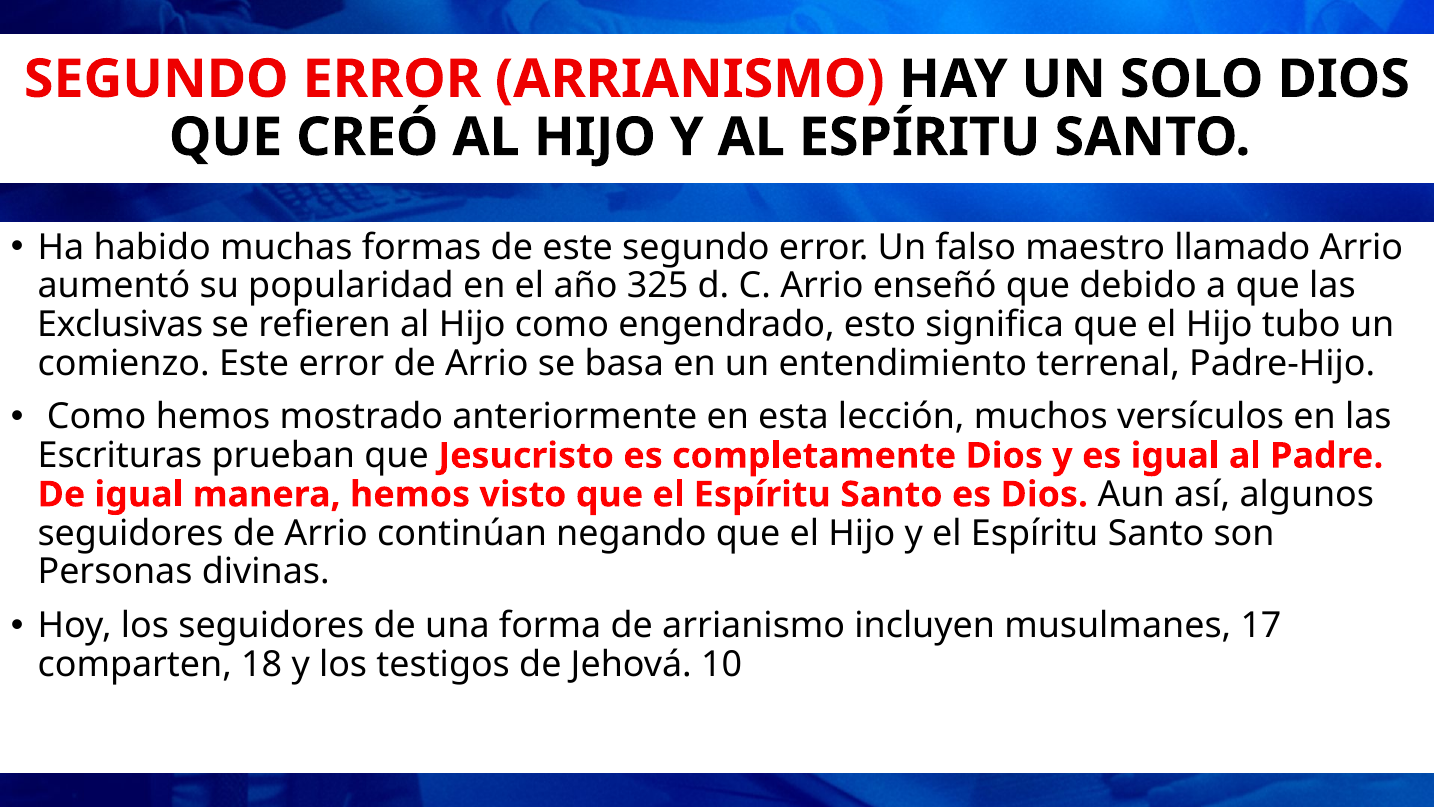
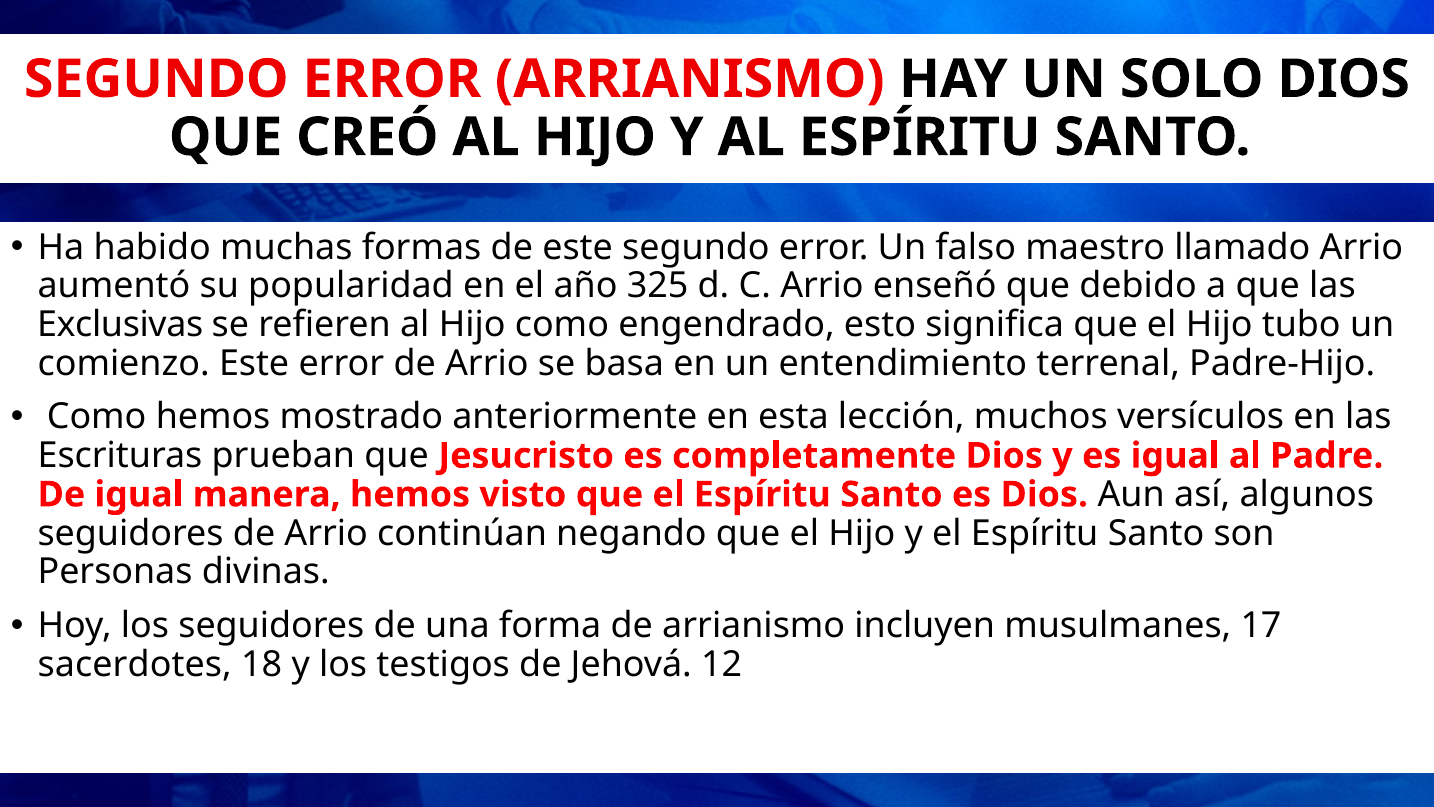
comparten: comparten -> sacerdotes
10: 10 -> 12
